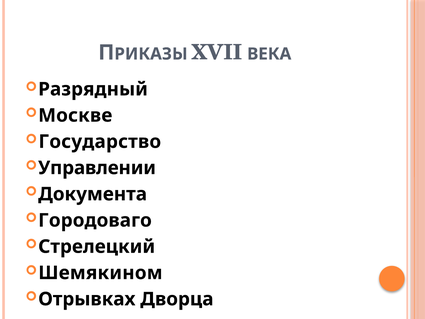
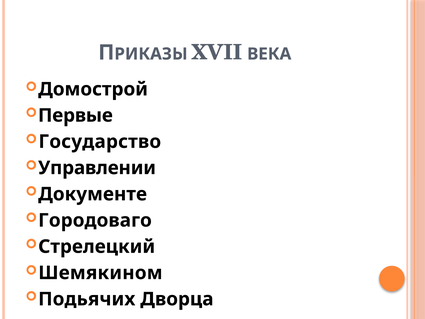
Разрядный: Разрядный -> Домострой
Москве: Москве -> Первые
Документа: Документа -> Документе
Отрывках: Отрывках -> Подьячих
